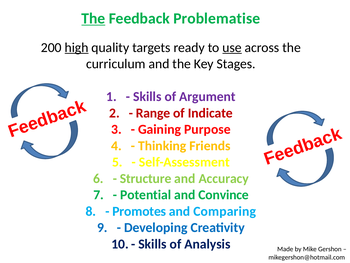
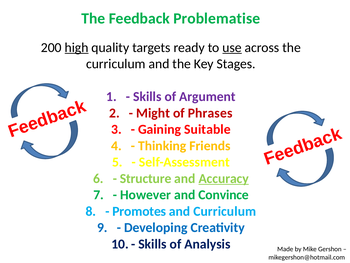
The at (93, 18) underline: present -> none
Range: Range -> Might
Indicate: Indicate -> Phrases
Purpose: Purpose -> Suitable
Accuracy underline: none -> present
Potential: Potential -> However
and Comparing: Comparing -> Curriculum
